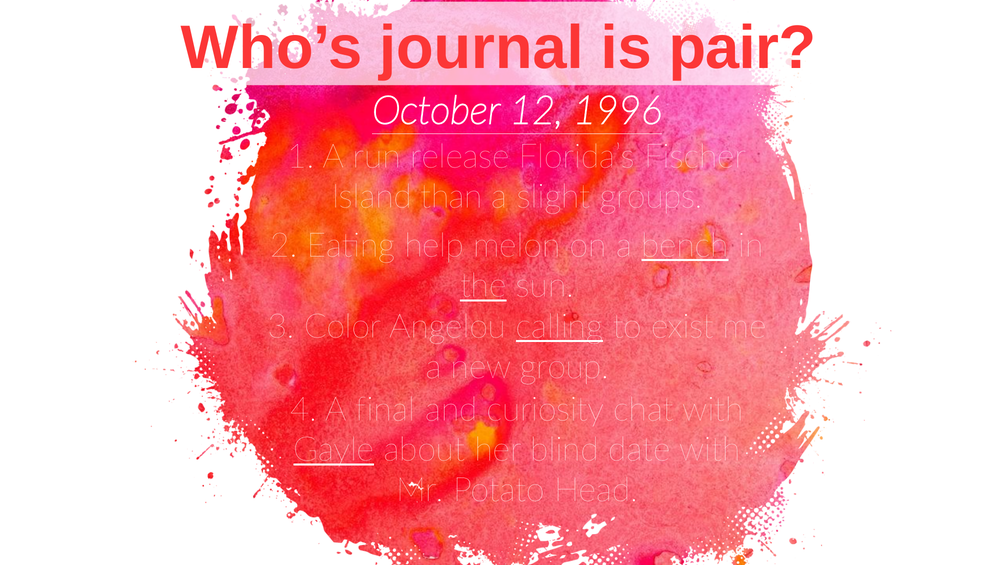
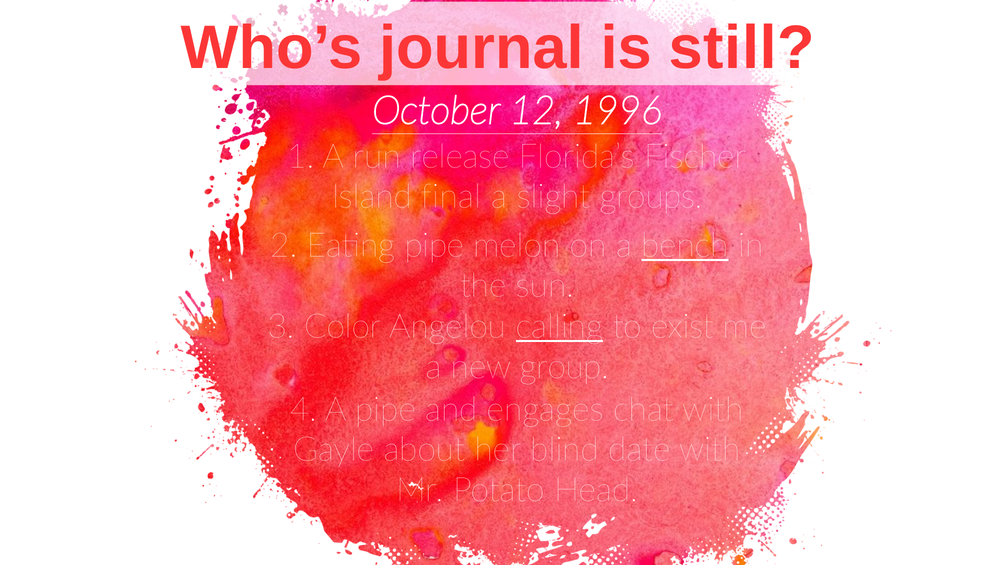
pair: pair -> still
than: than -> final
Eating help: help -> pipe
the underline: present -> none
A final: final -> pipe
curiosity: curiosity -> engages
Gayle underline: present -> none
